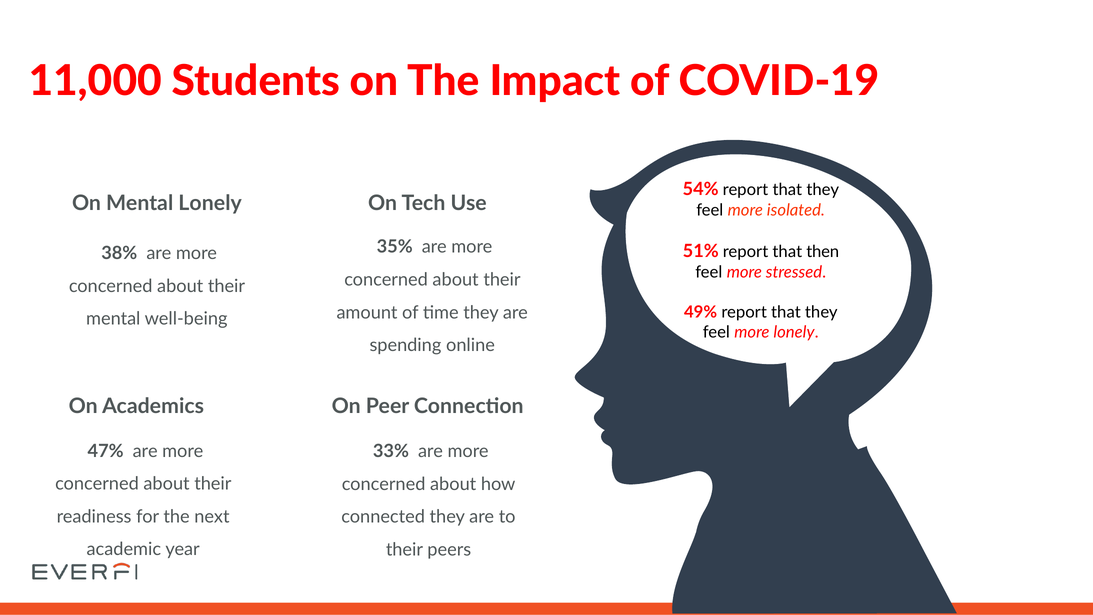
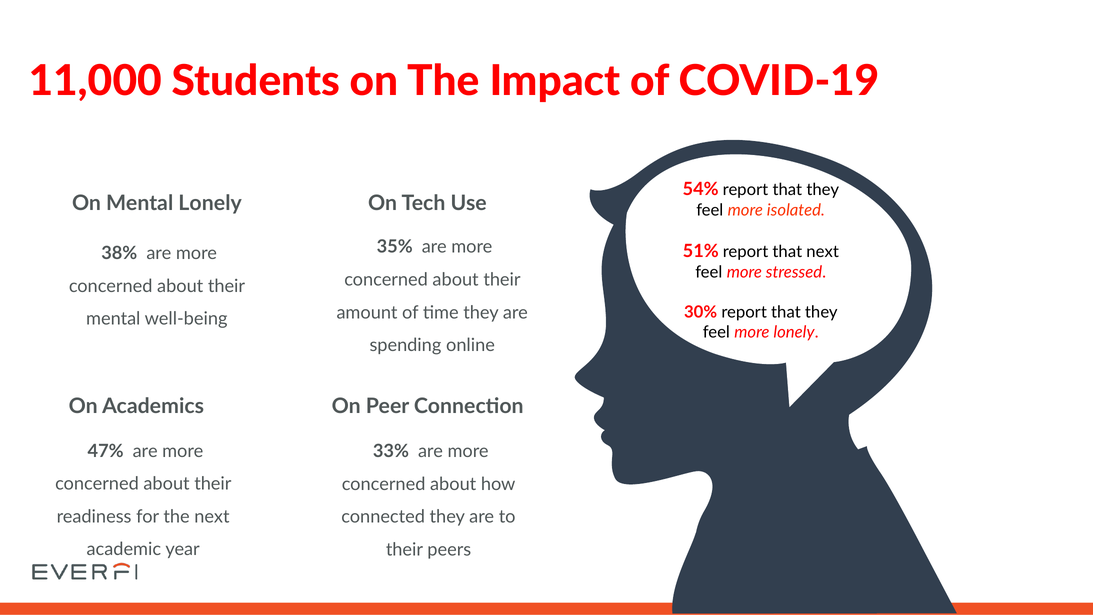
that then: then -> next
49%: 49% -> 30%
